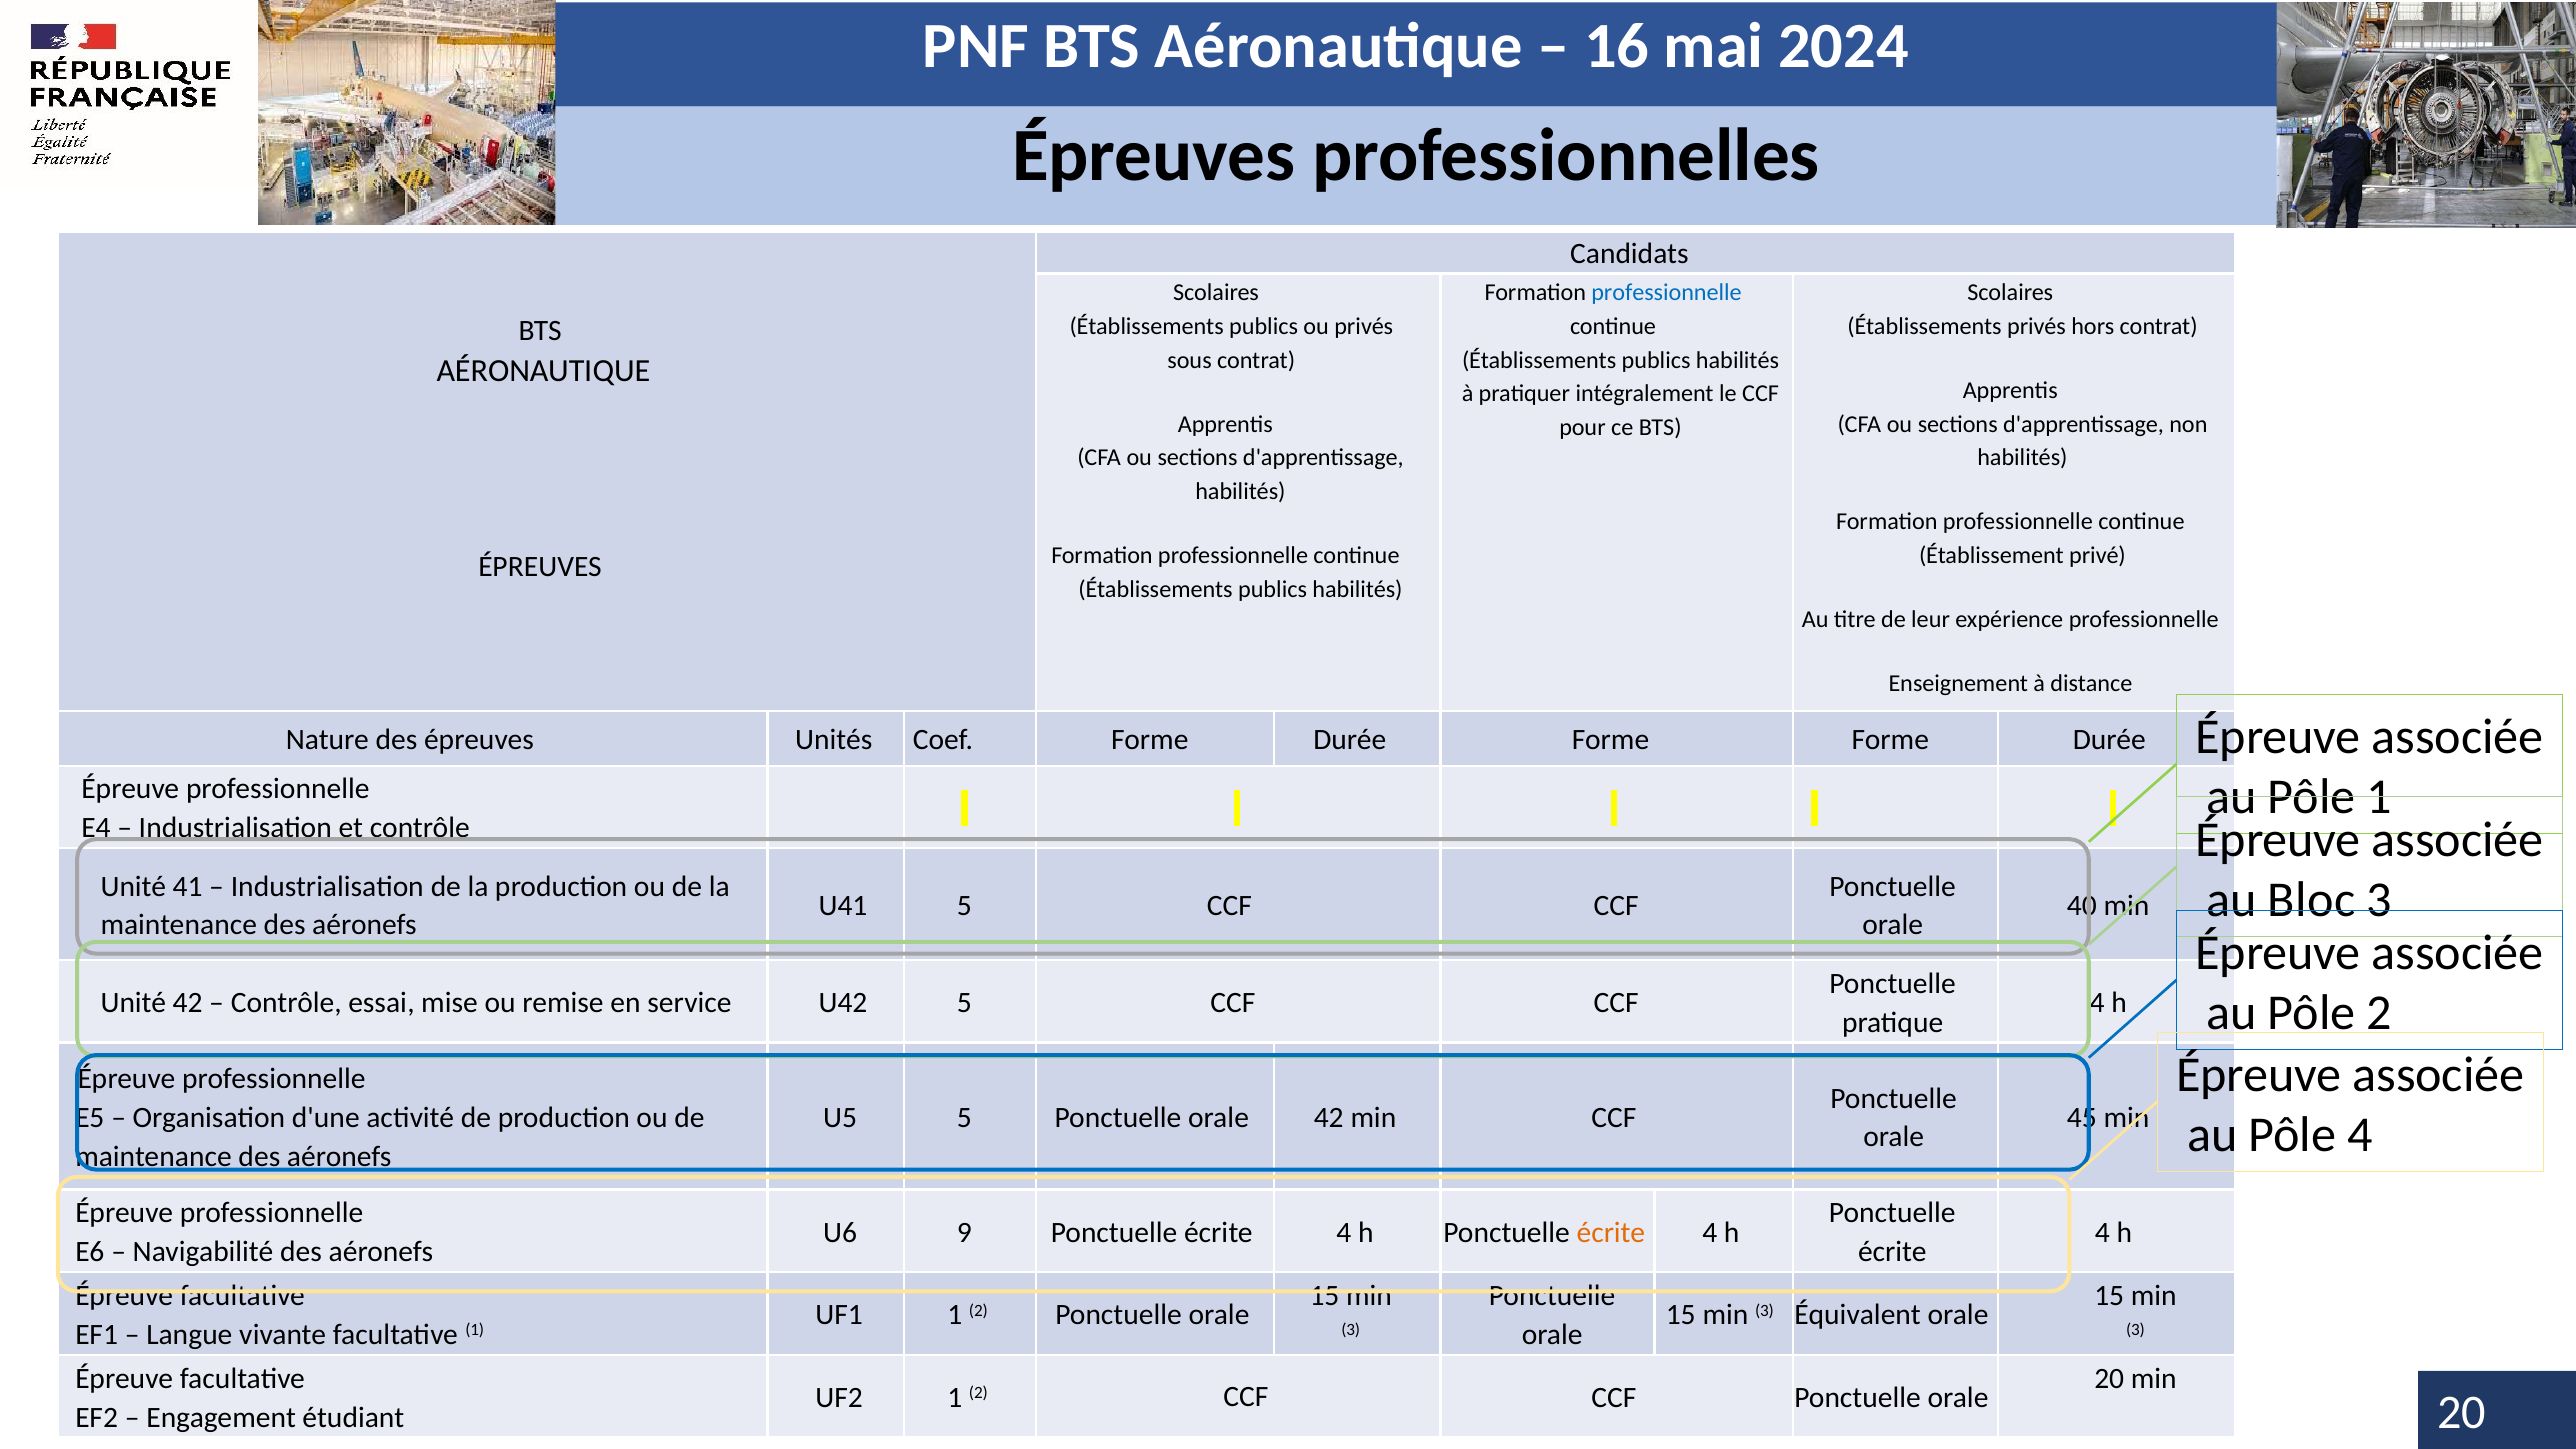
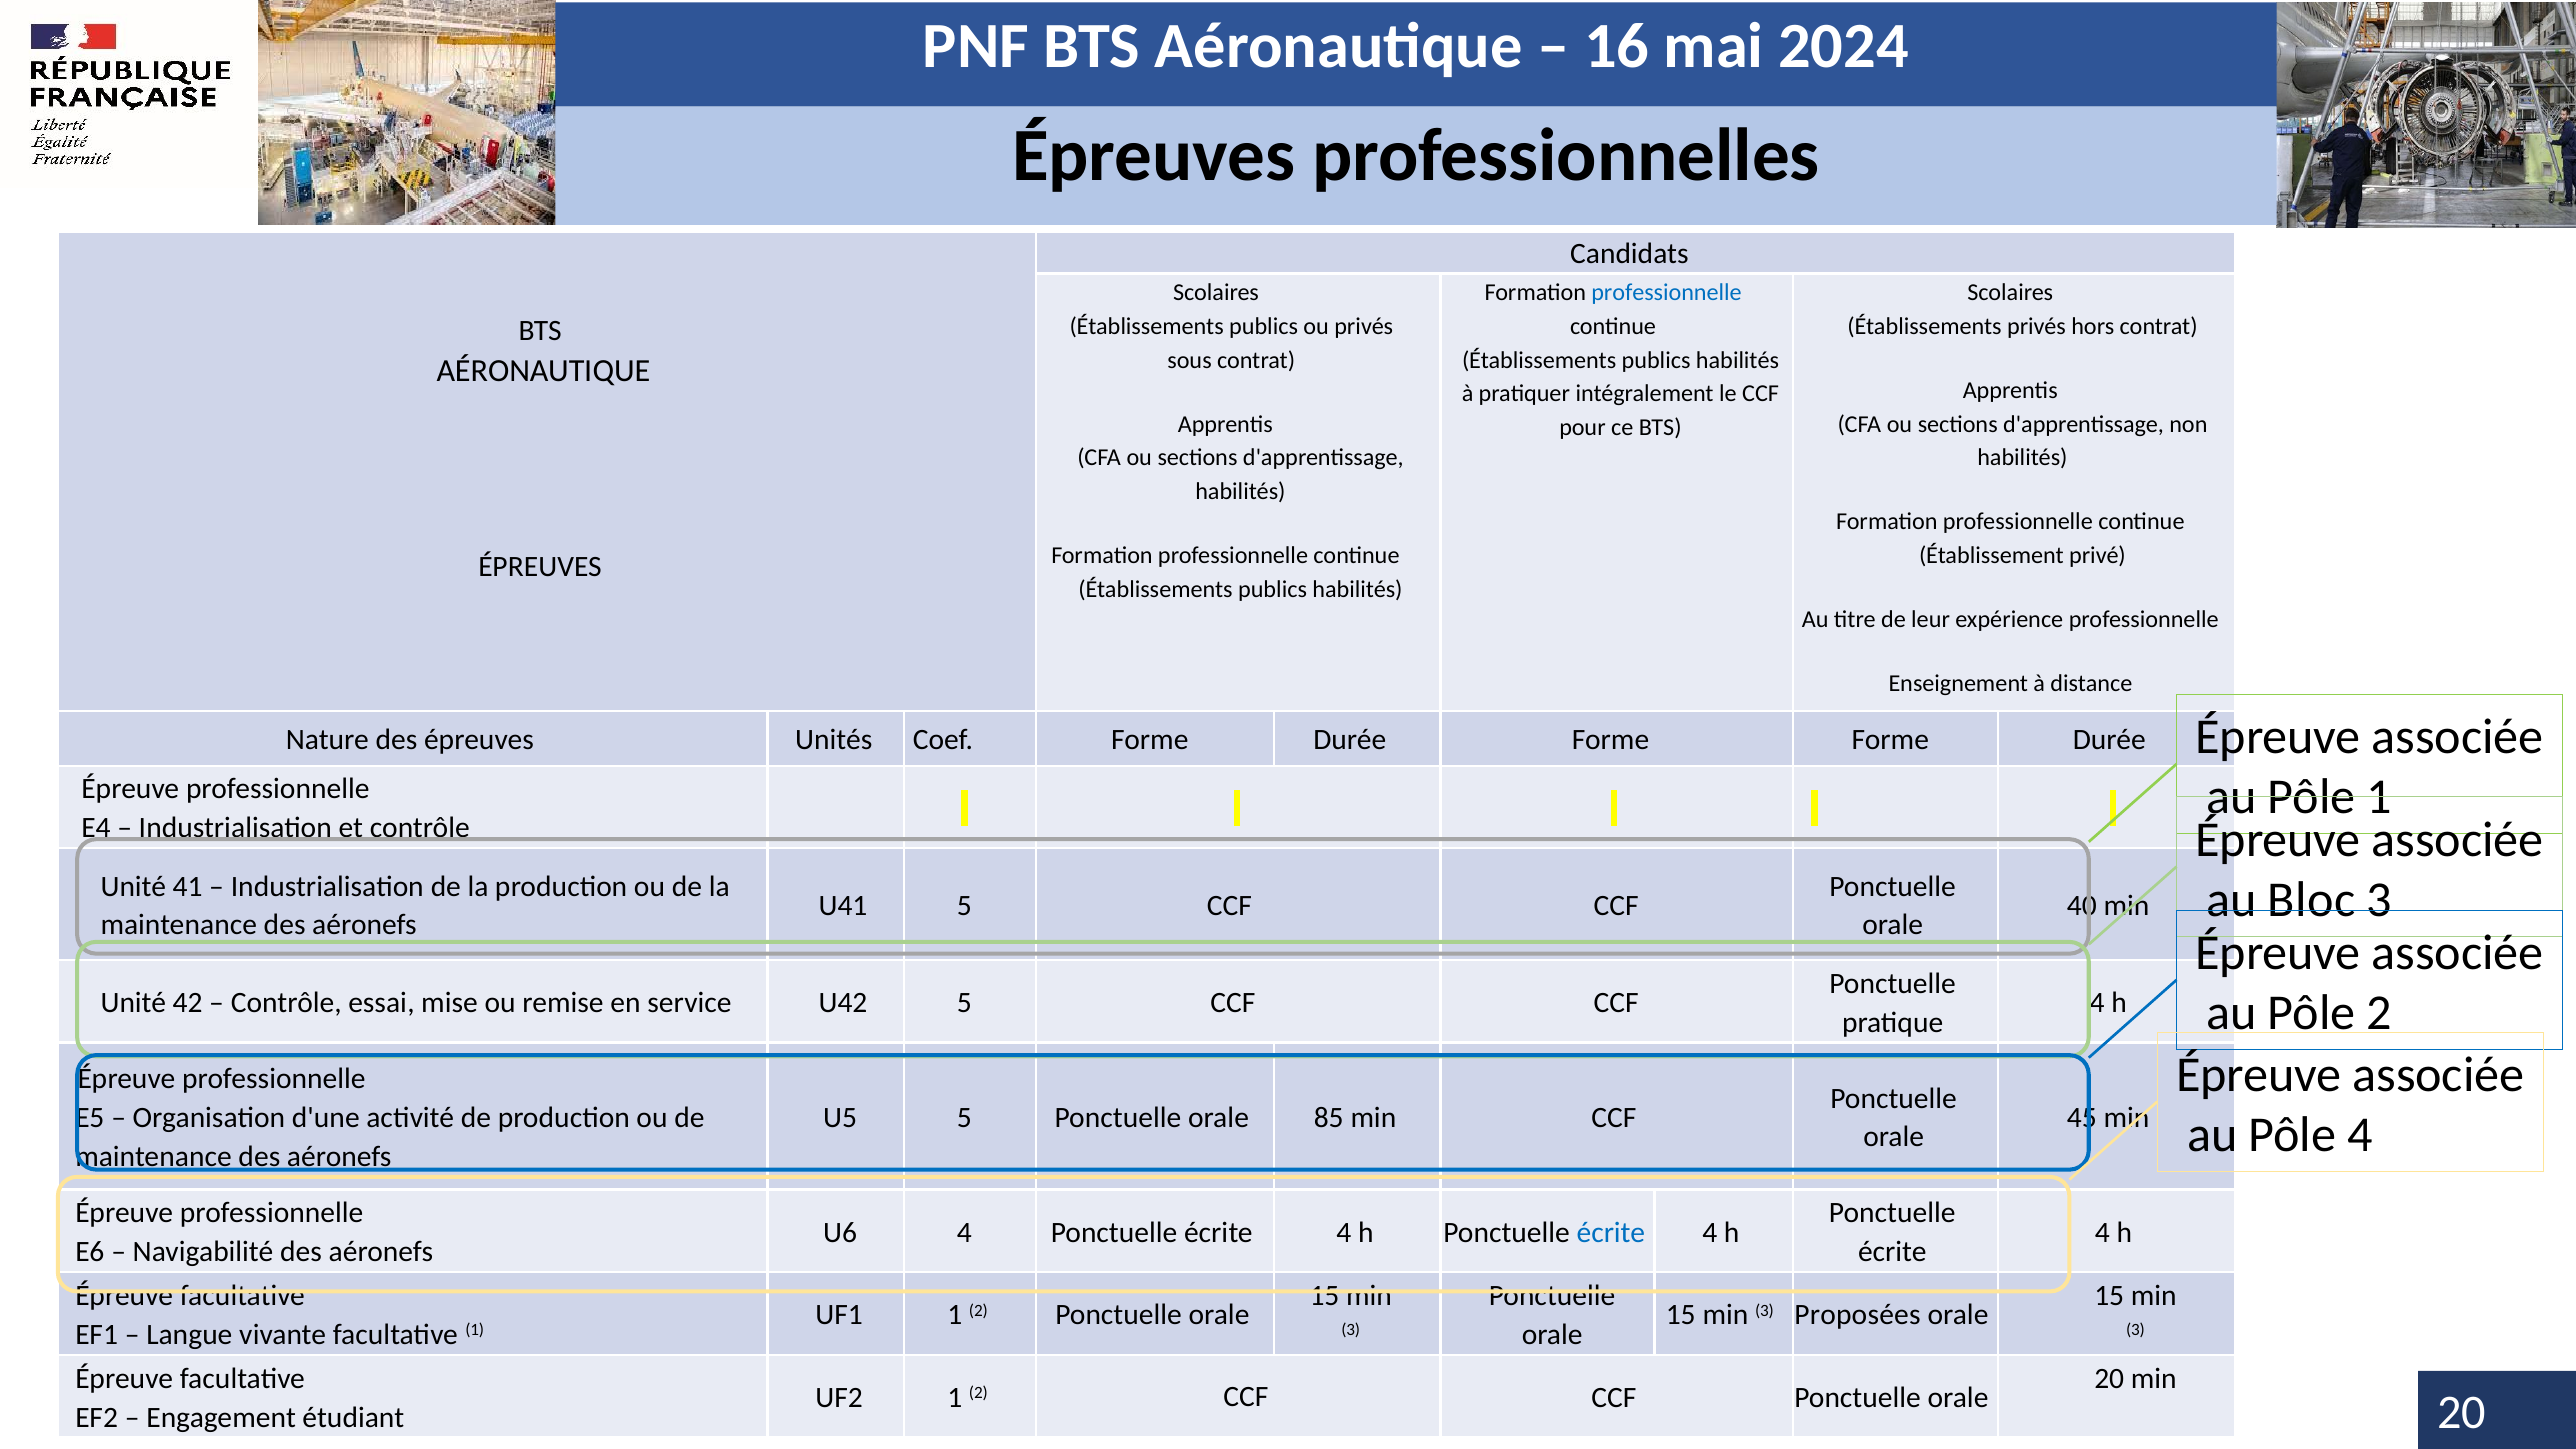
orale 42: 42 -> 85
U6 9: 9 -> 4
écrite at (1611, 1232) colour: orange -> blue
Équivalent: Équivalent -> Proposées
